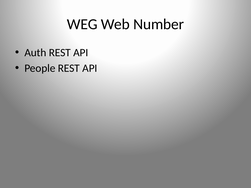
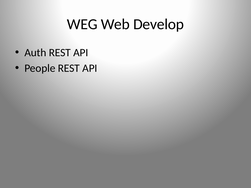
Number: Number -> Develop
